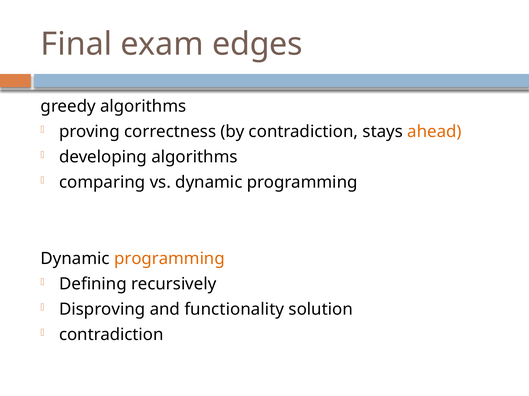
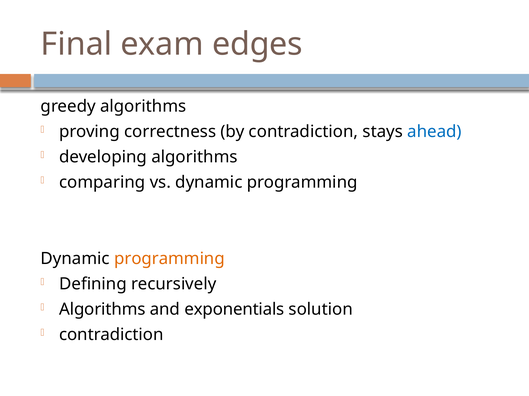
ahead colour: orange -> blue
Disproving at (102, 310): Disproving -> Algorithms
functionality: functionality -> exponentials
